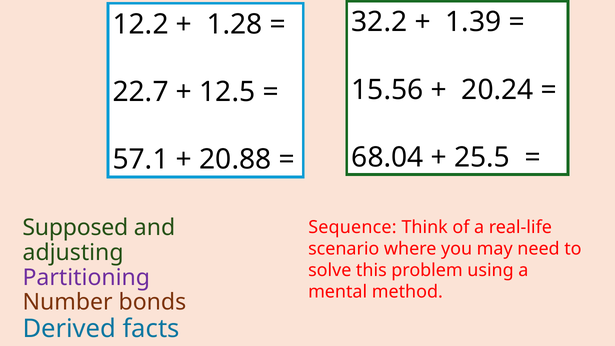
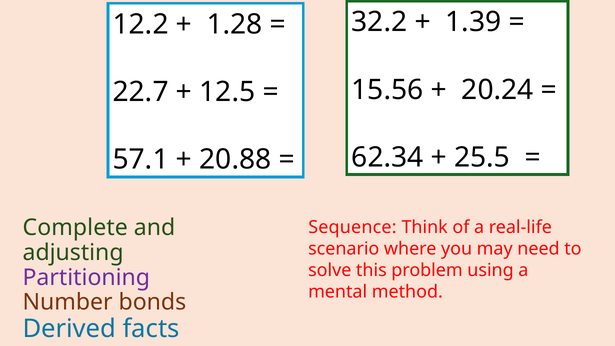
68.04: 68.04 -> 62.34
Supposed: Supposed -> Complete
